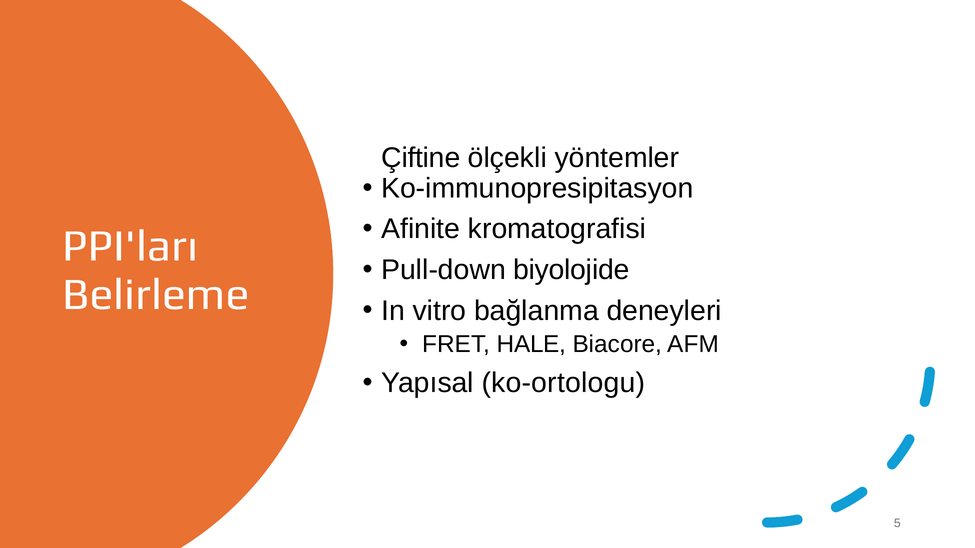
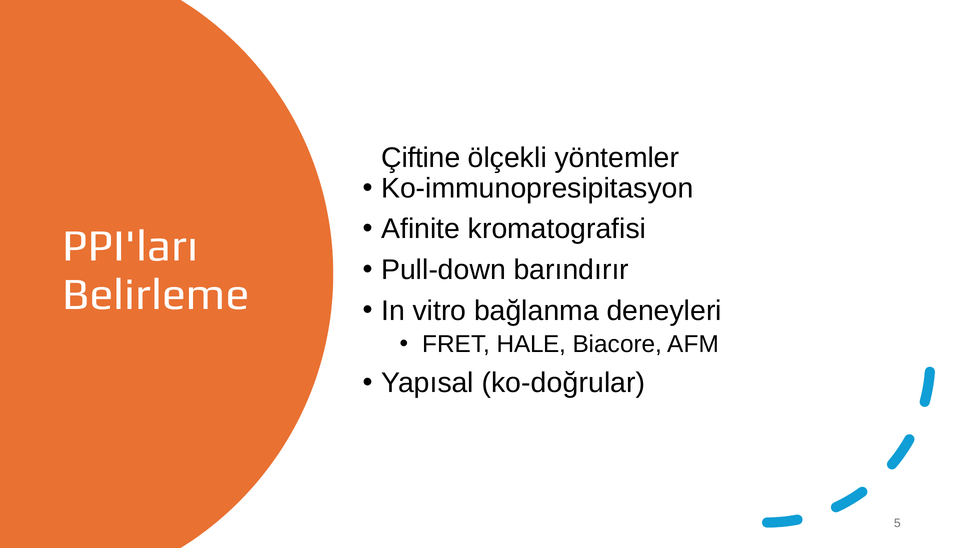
biyolojide: biyolojide -> barındırır
ko-ortologu: ko-ortologu -> ko-doğrular
